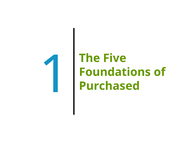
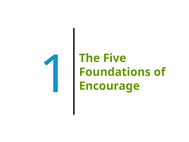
Purchased: Purchased -> Encourage
